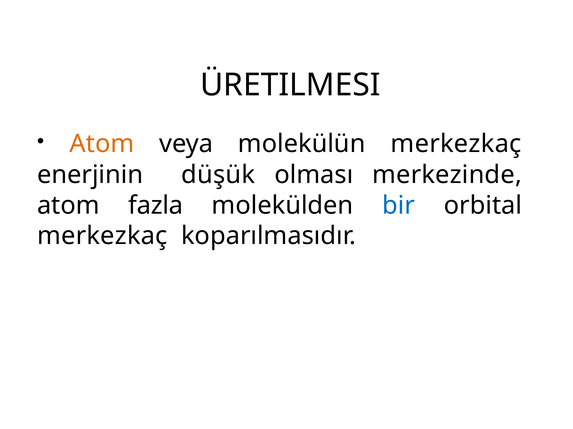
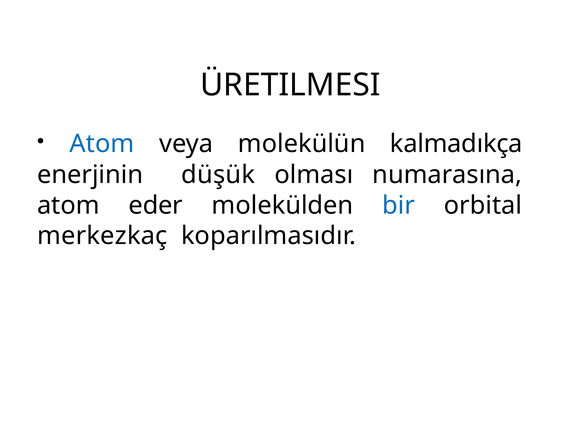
Atom at (102, 144) colour: orange -> blue
molekülün merkezkaç: merkezkaç -> kalmadıkça
merkezinde: merkezinde -> numarasına
fazla: fazla -> eder
